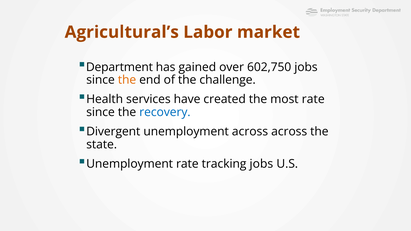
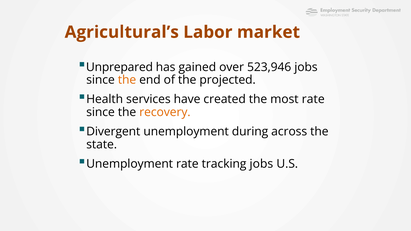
Department: Department -> Unprepared
602,750: 602,750 -> 523,946
challenge: challenge -> projected
recovery colour: blue -> orange
unemployment across: across -> during
